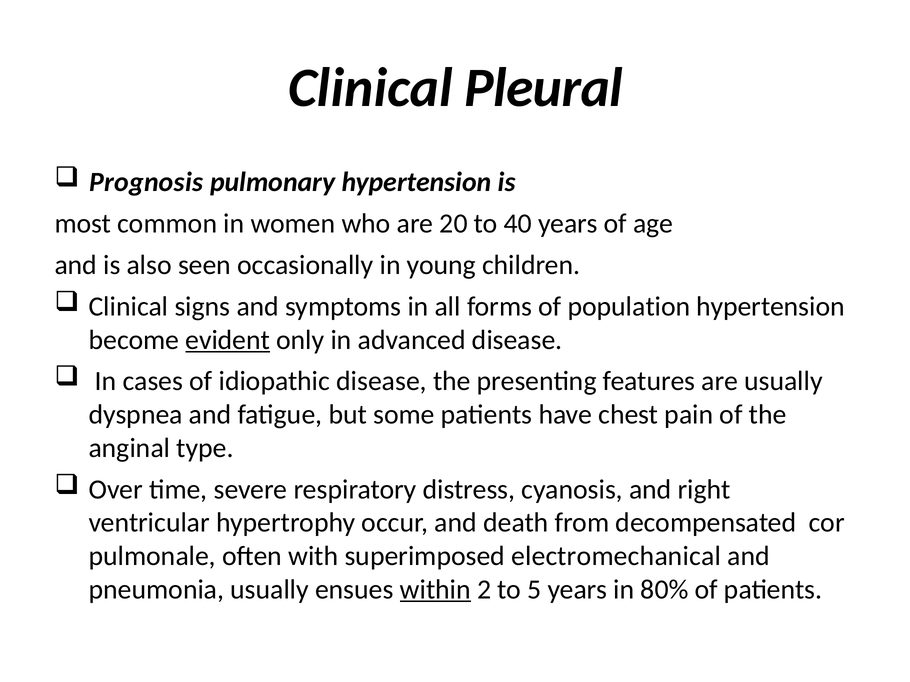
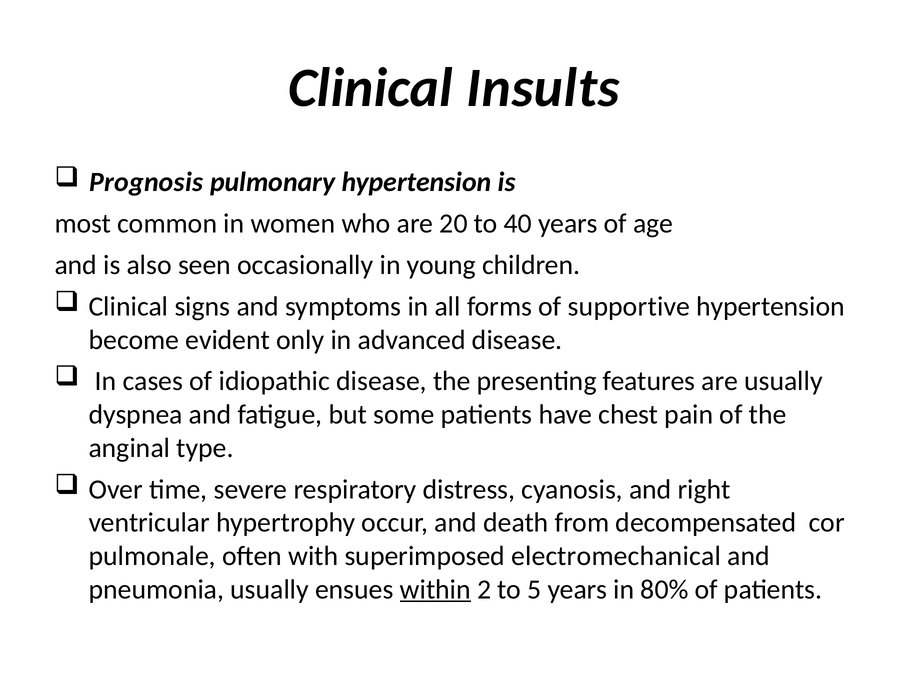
Pleural: Pleural -> Insults
population: population -> supportive
evident underline: present -> none
